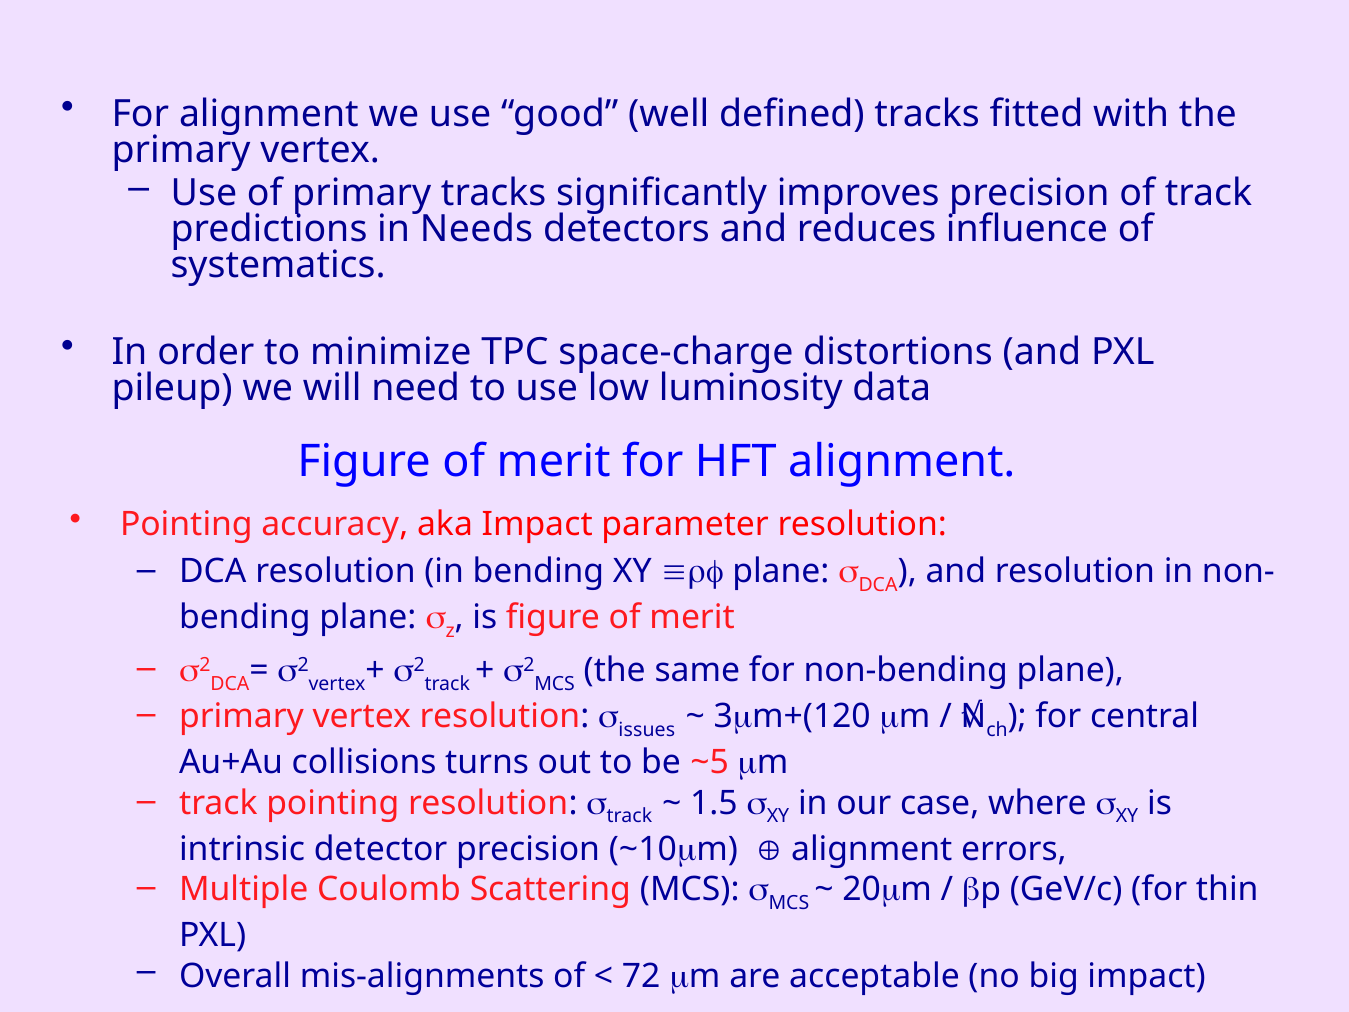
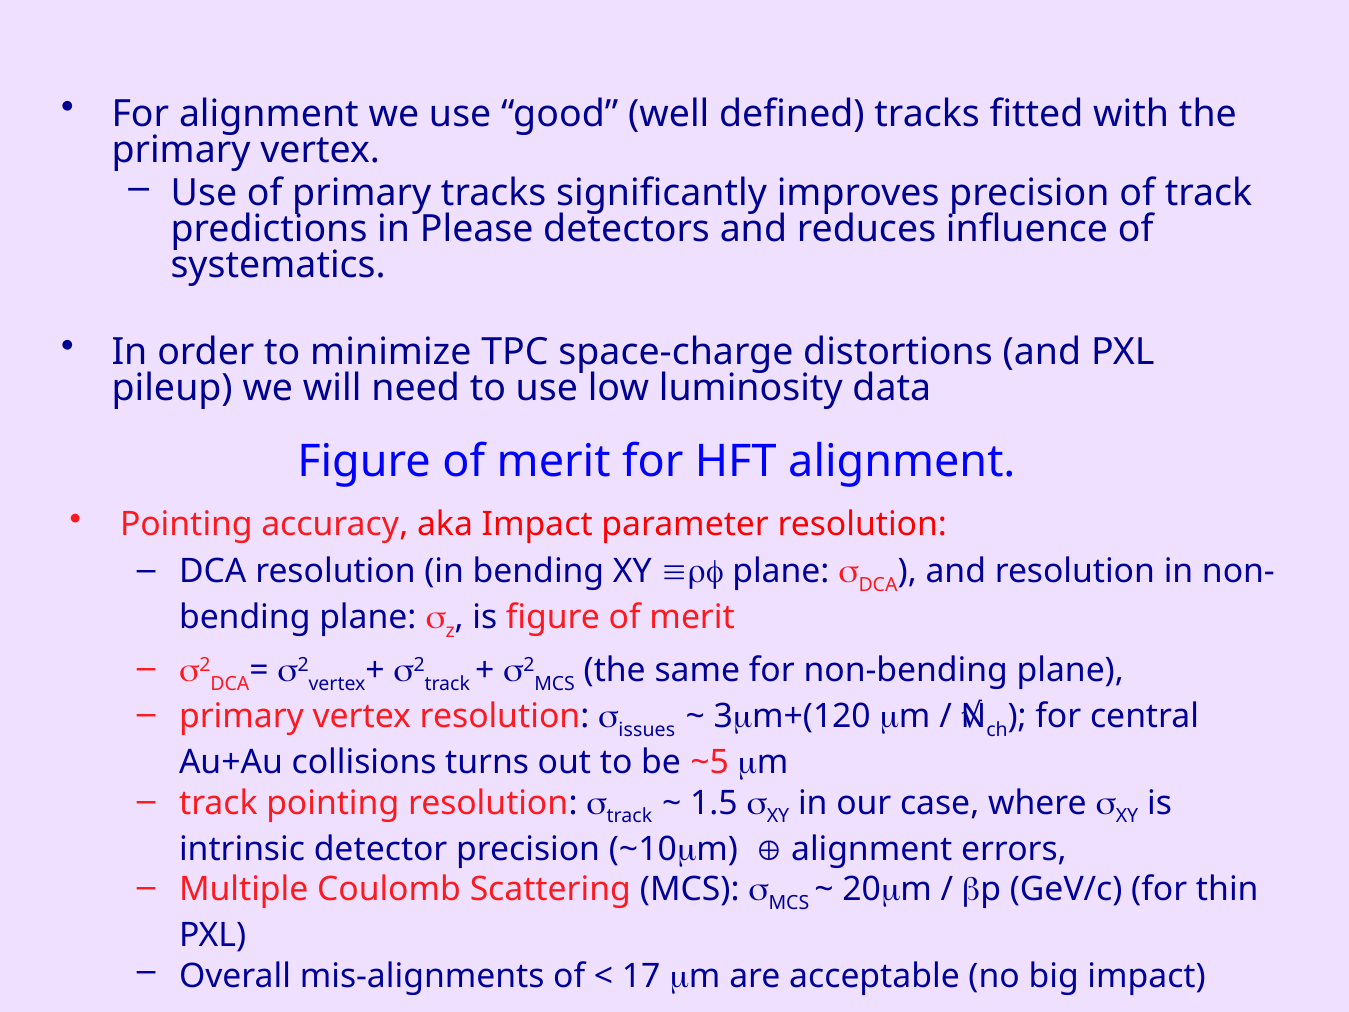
Needs: Needs -> Please
72: 72 -> 17
